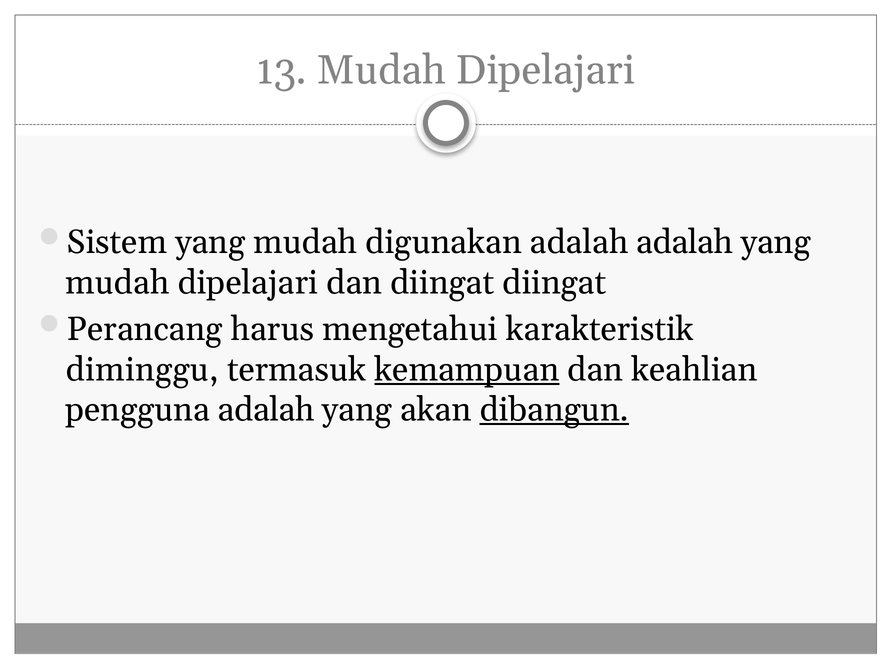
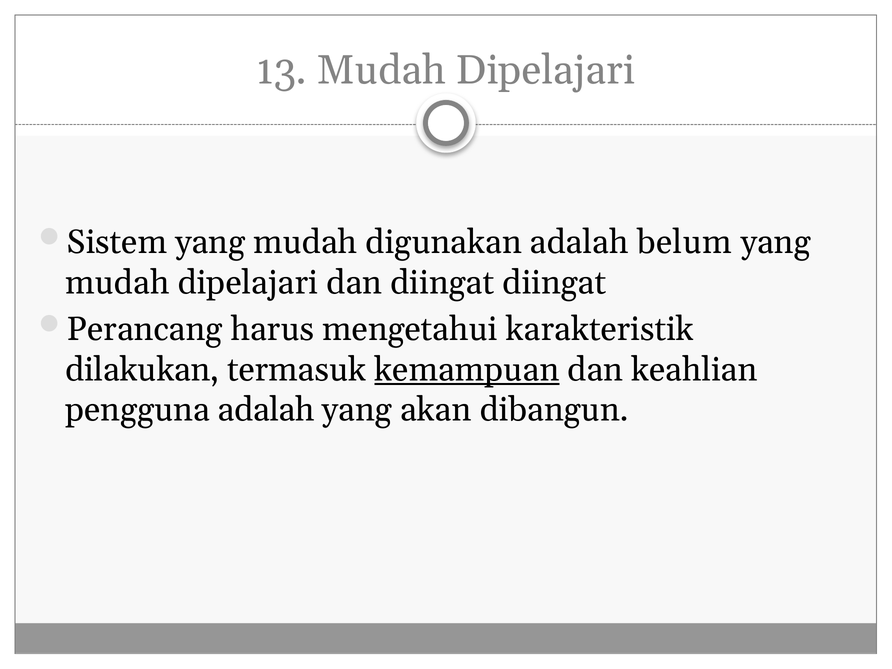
adalah adalah: adalah -> belum
diminggu: diminggu -> dilakukan
dibangun underline: present -> none
